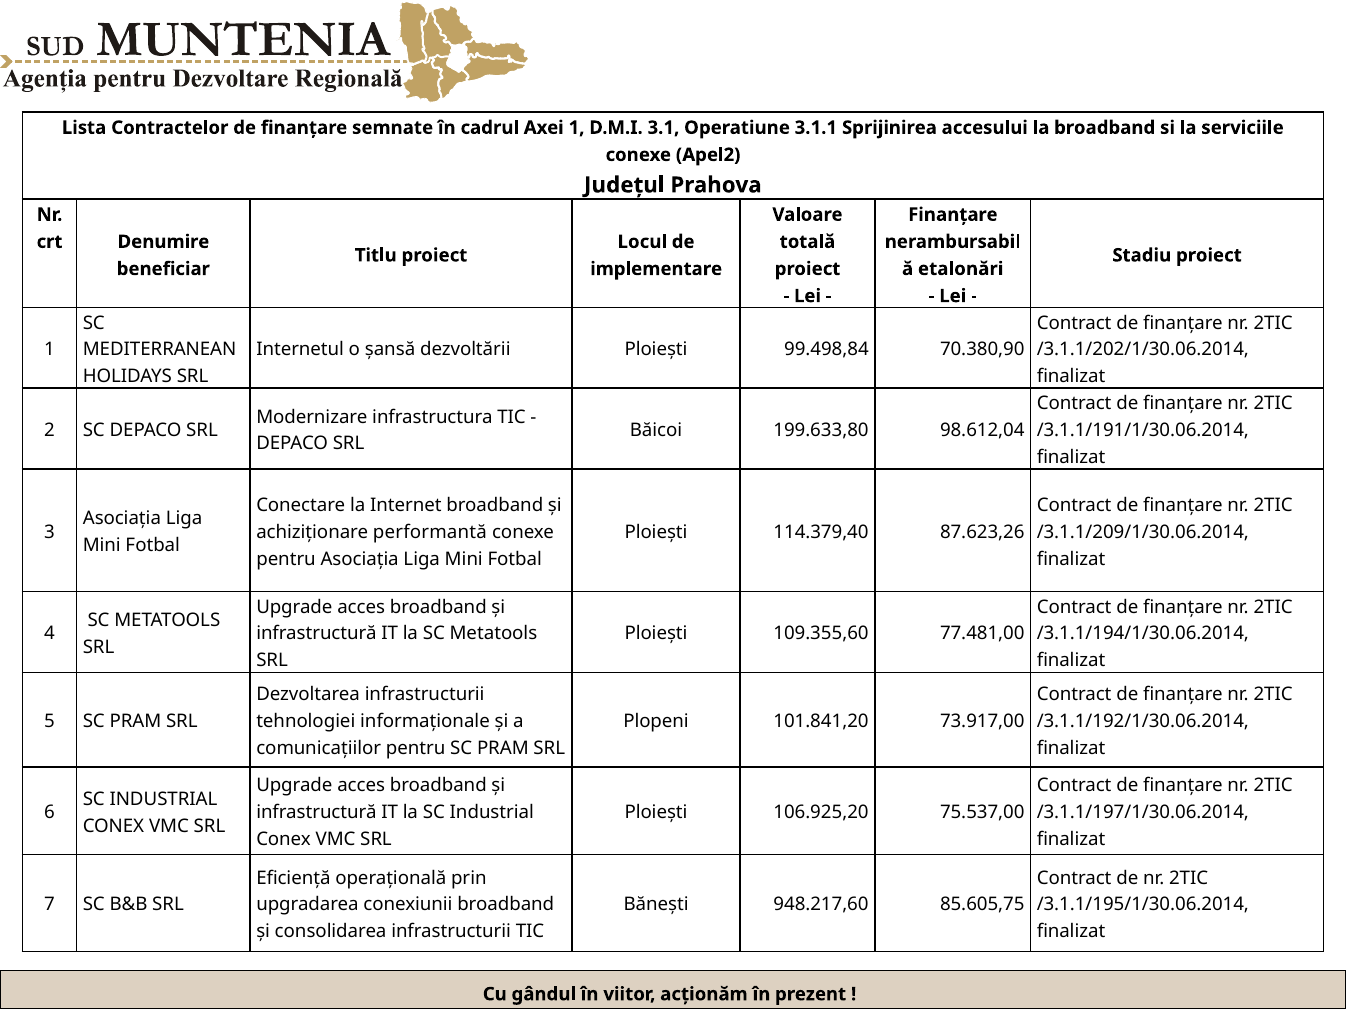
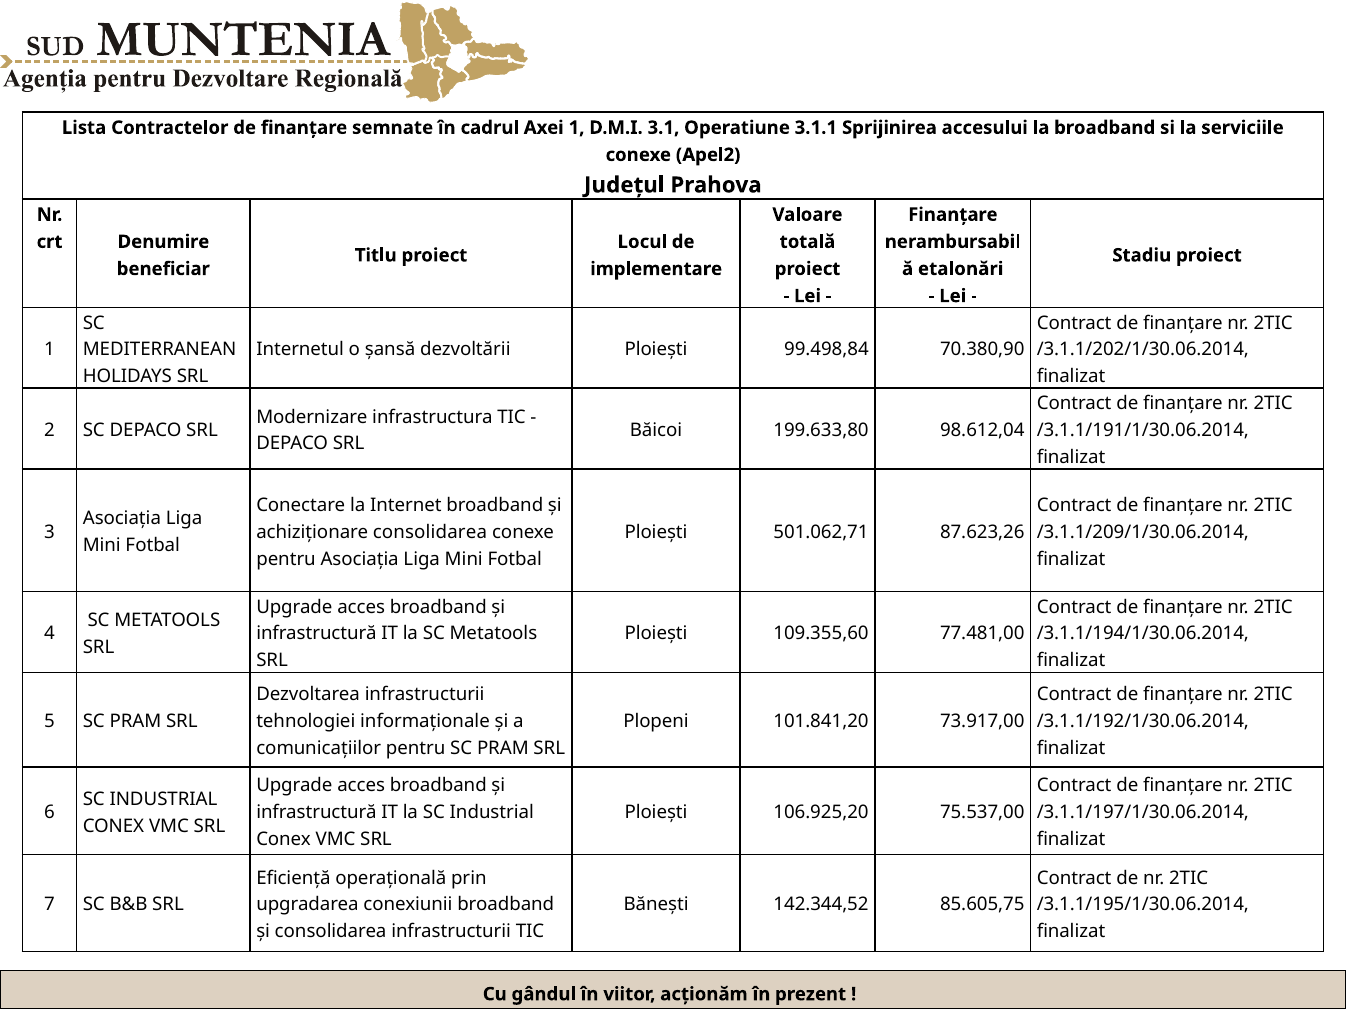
achiziționare performantă: performantă -> consolidarea
114.379,40: 114.379,40 -> 501.062,71
948.217,60: 948.217,60 -> 142.344,52
